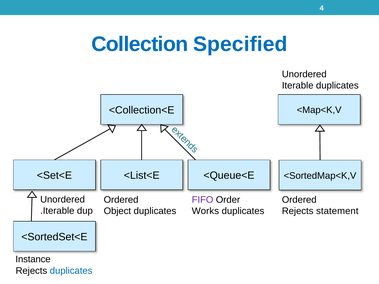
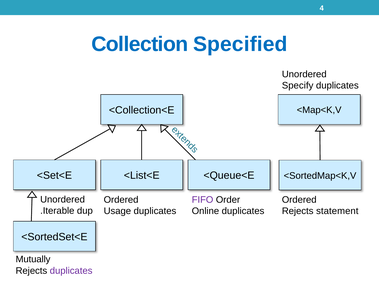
Iterable at (298, 86): Iterable -> Specify
Object: Object -> Usage
Works: Works -> Online
Instance: Instance -> Mutually
duplicates at (71, 271) colour: blue -> purple
